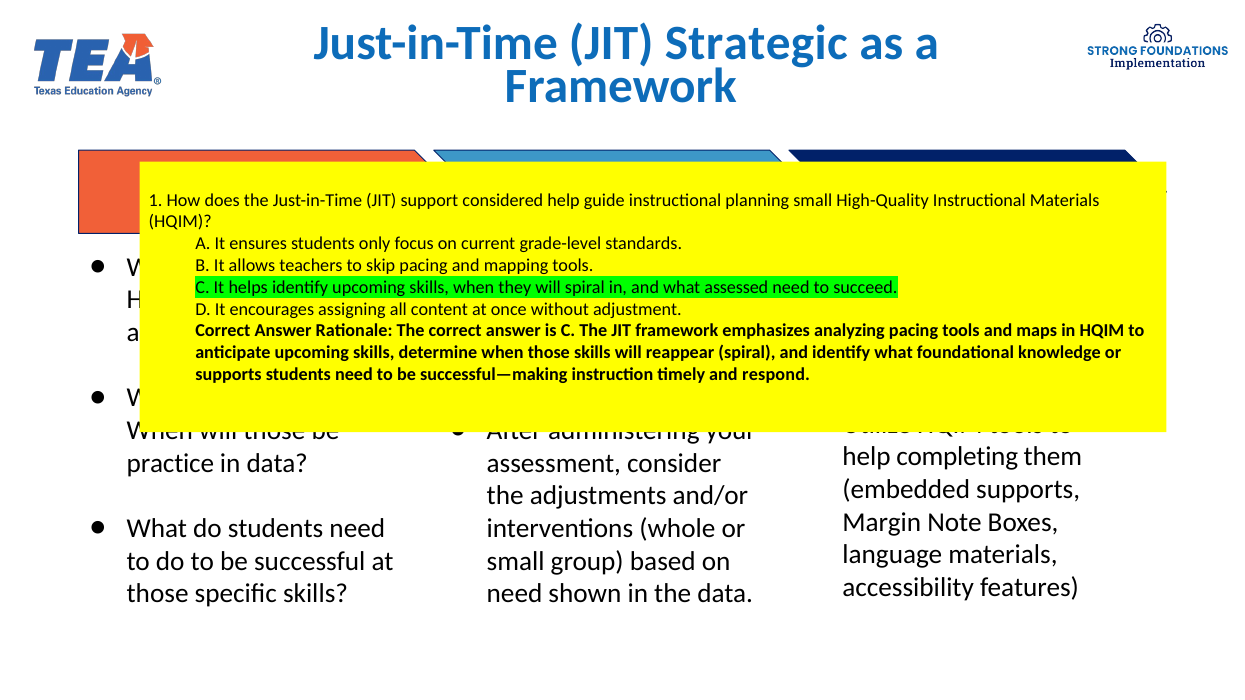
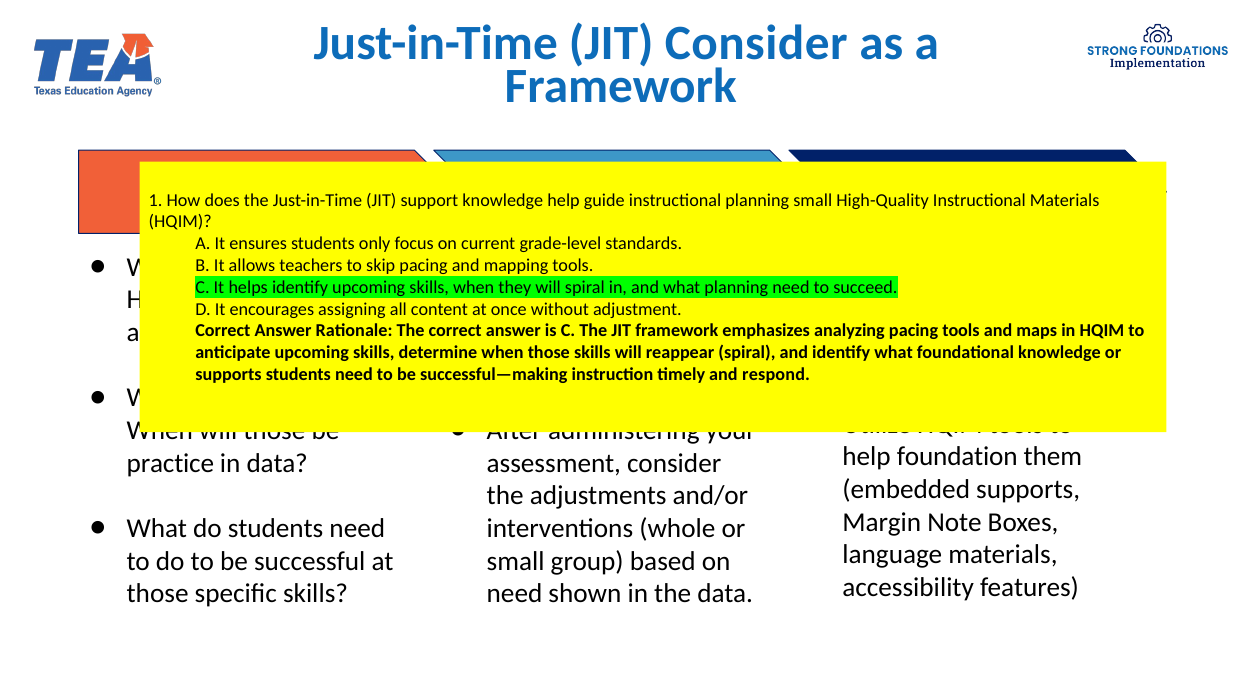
JIT Strategic: Strategic -> Consider
support considered: considered -> knowledge
assessed at (736, 287): assessed -> planning
completing: completing -> foundation
